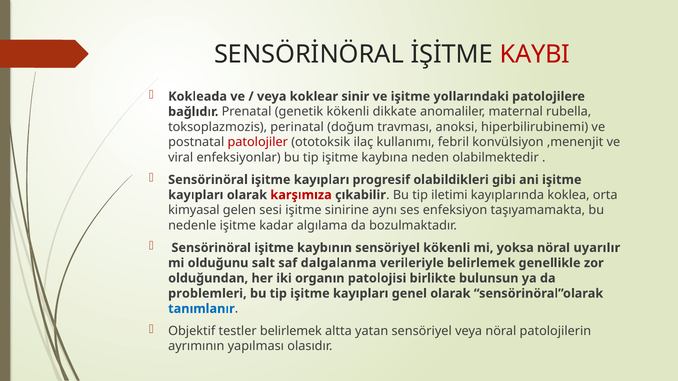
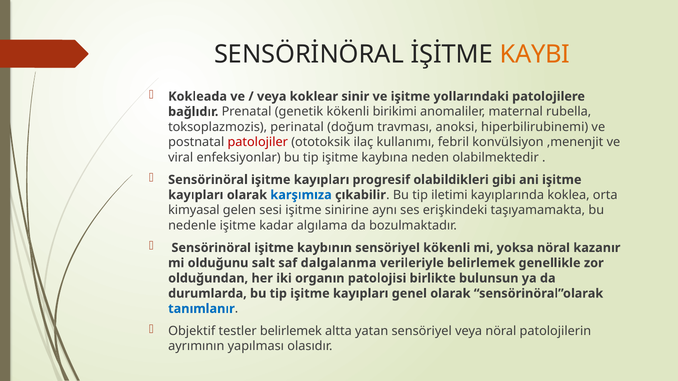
KAYBI colour: red -> orange
dikkate: dikkate -> birikimi
karşımıza colour: red -> blue
enfeksiyon: enfeksiyon -> erişkindeki
uyarılır: uyarılır -> kazanır
problemleri: problemleri -> durumlarda
